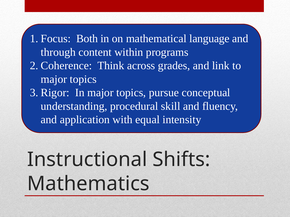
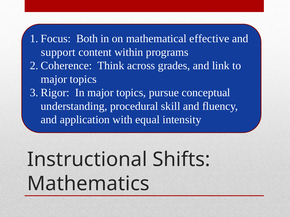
language: language -> effective
through: through -> support
